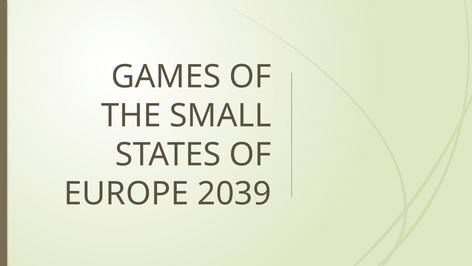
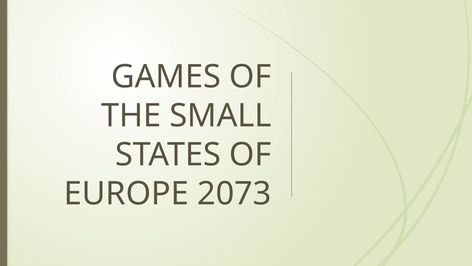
2039: 2039 -> 2073
